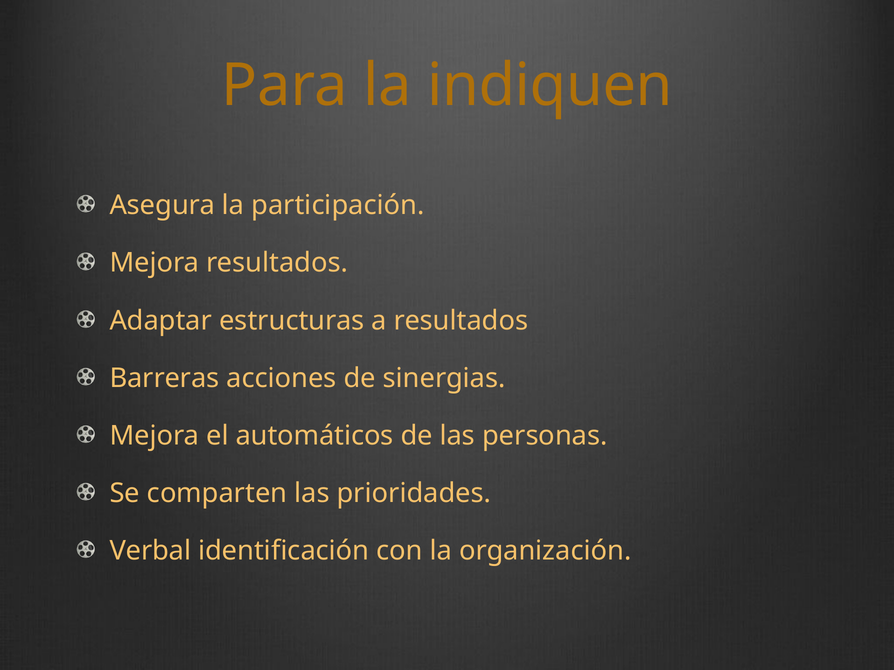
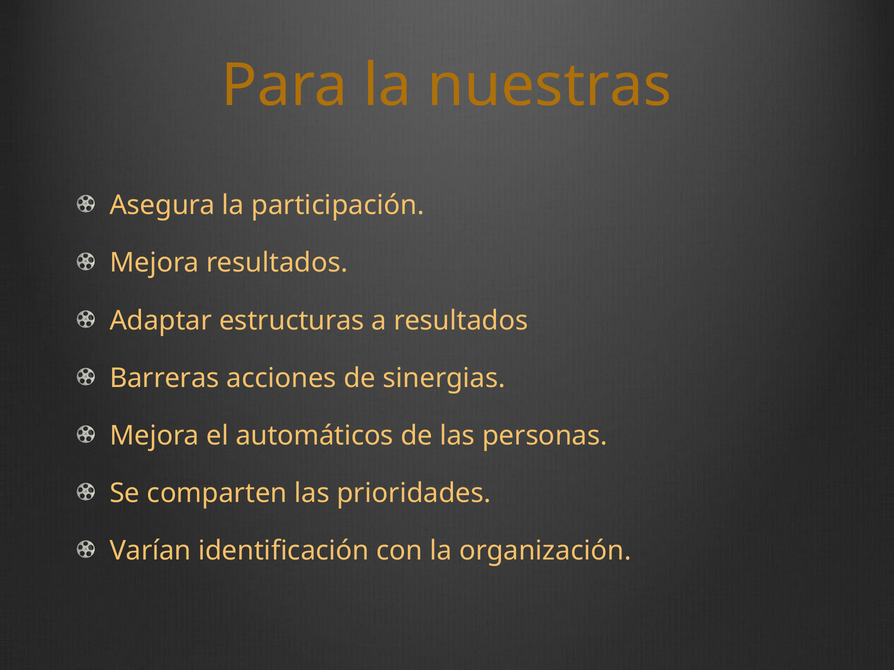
indiquen: indiquen -> nuestras
Verbal: Verbal -> Varían
